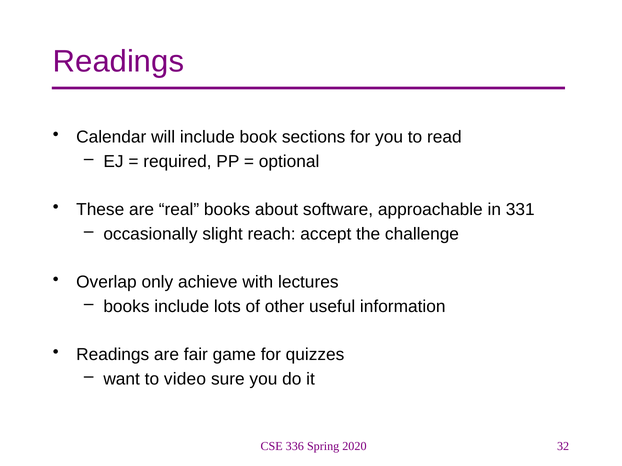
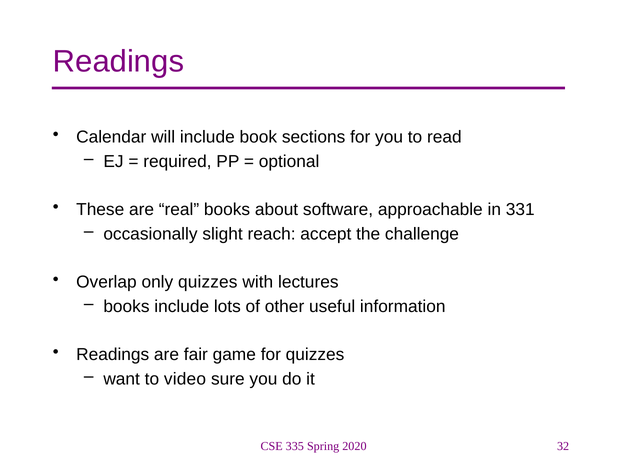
only achieve: achieve -> quizzes
336: 336 -> 335
